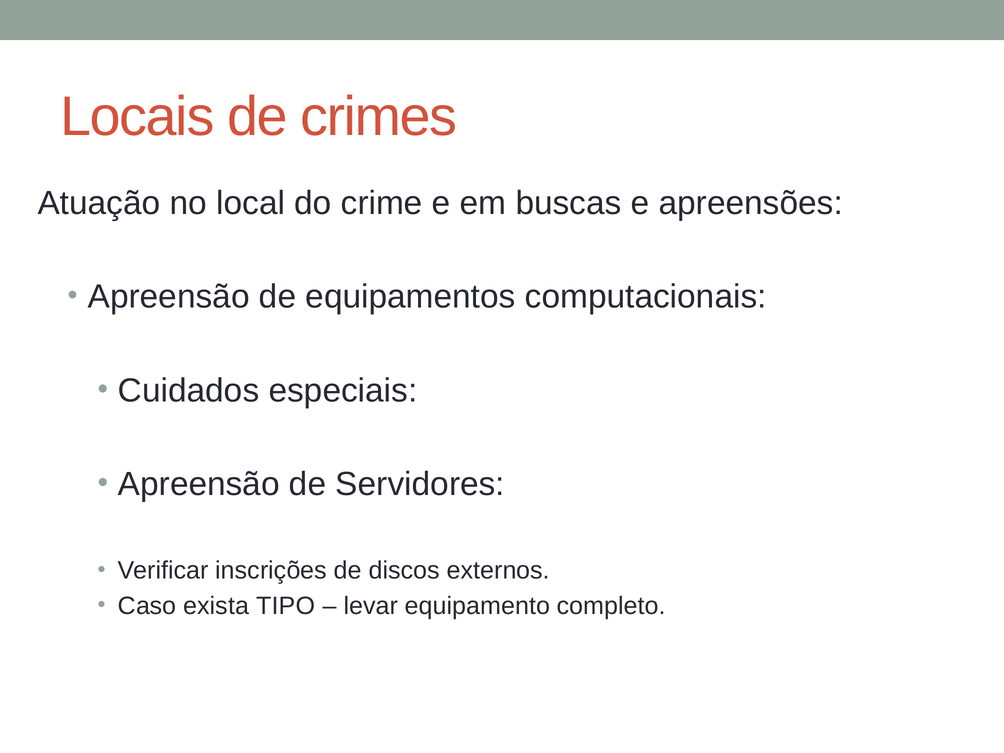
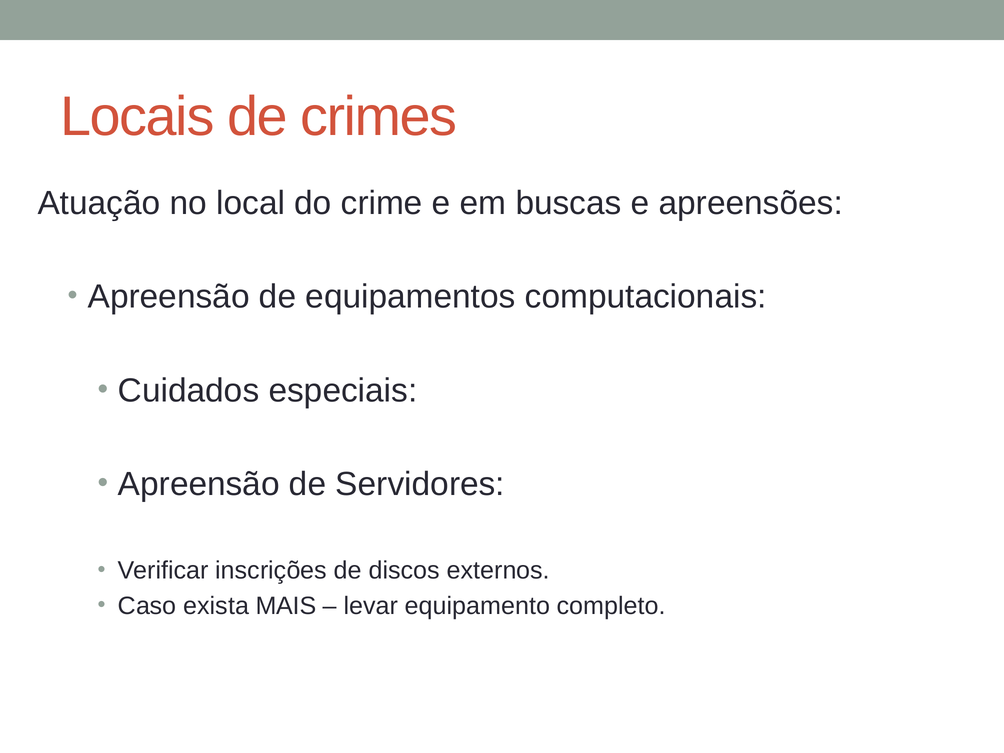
TIPO: TIPO -> MAIS
